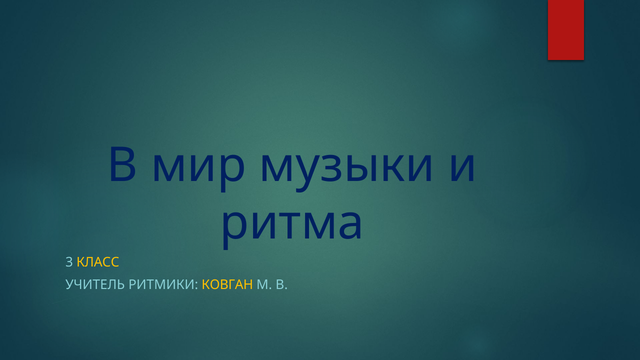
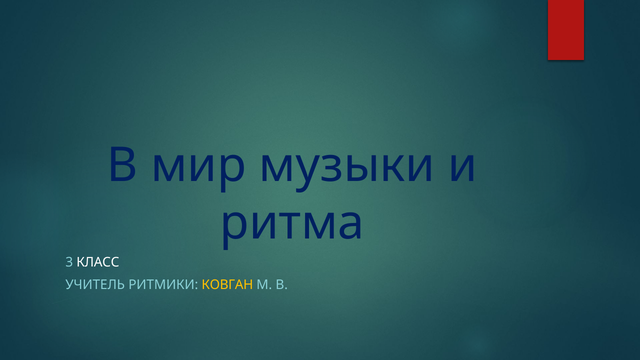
КЛАСС colour: yellow -> white
